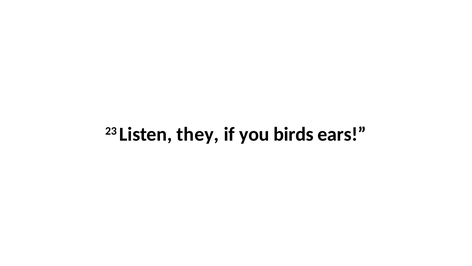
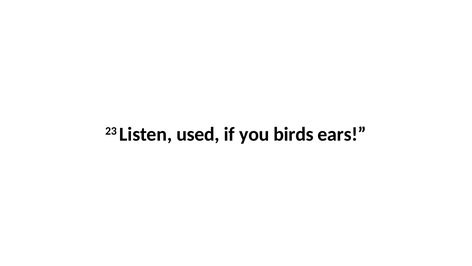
they: they -> used
